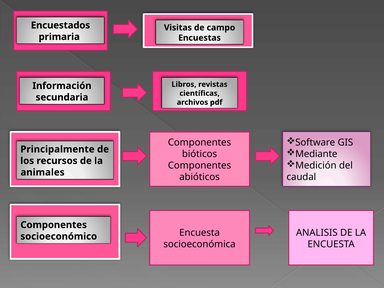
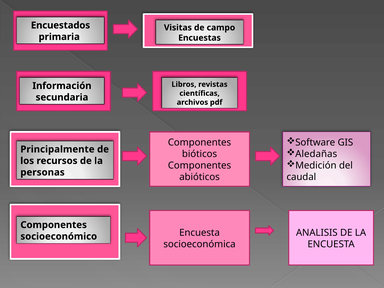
Mediante: Mediante -> Aledañas
animales: animales -> personas
